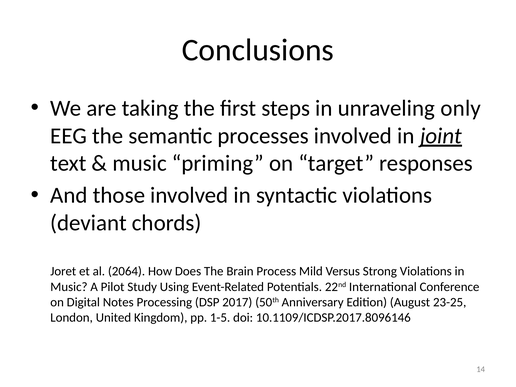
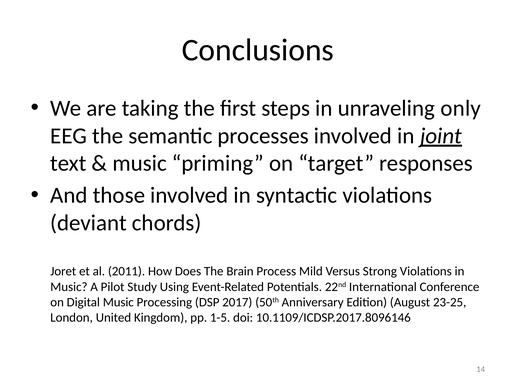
2064: 2064 -> 2011
Digital Notes: Notes -> Music
